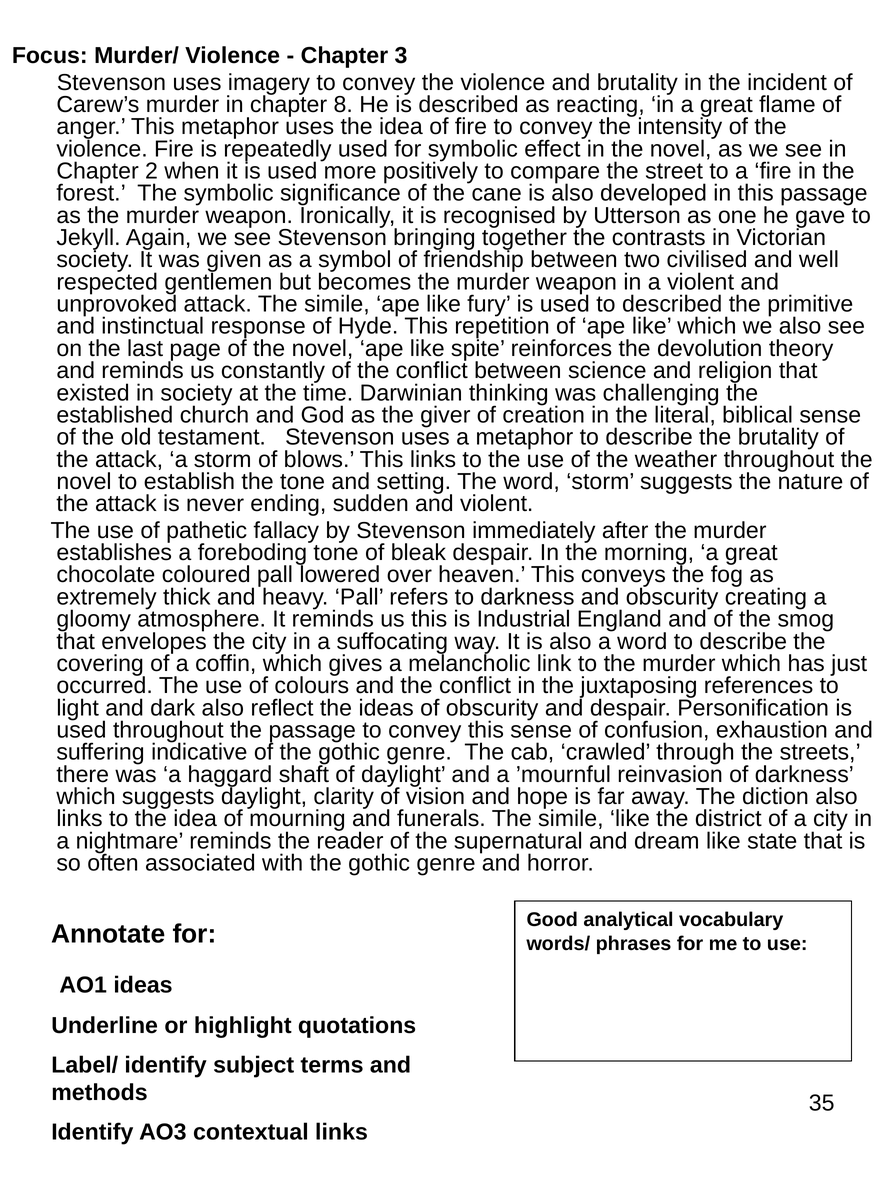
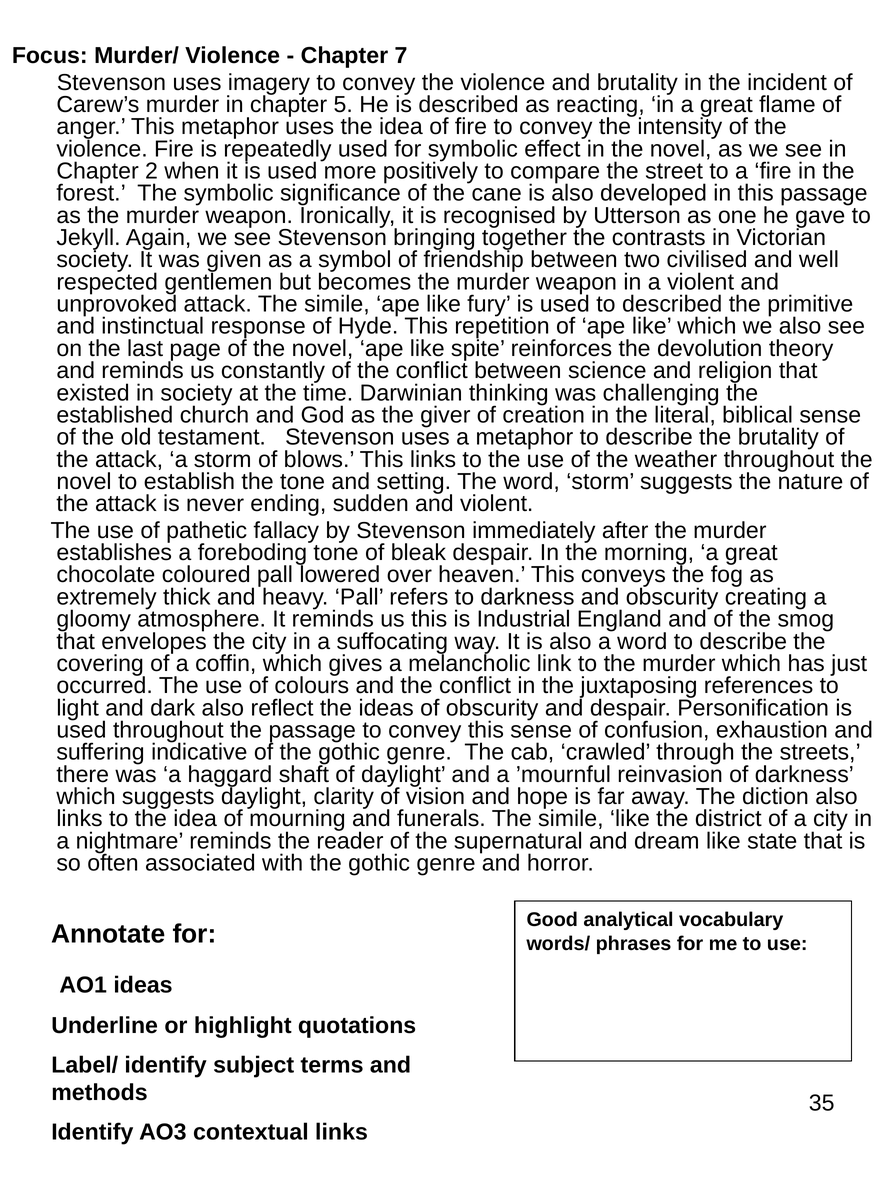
3: 3 -> 7
8: 8 -> 5
